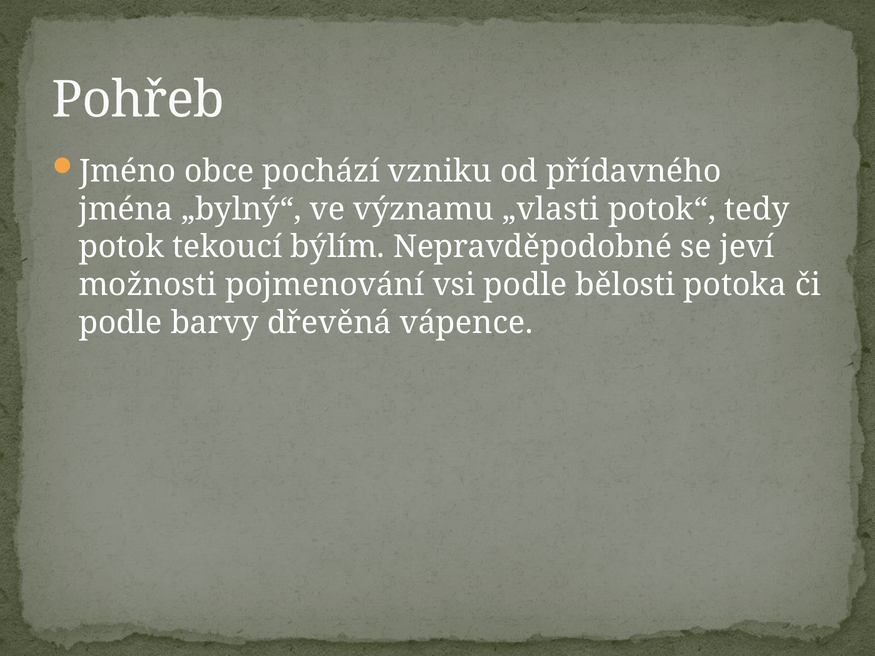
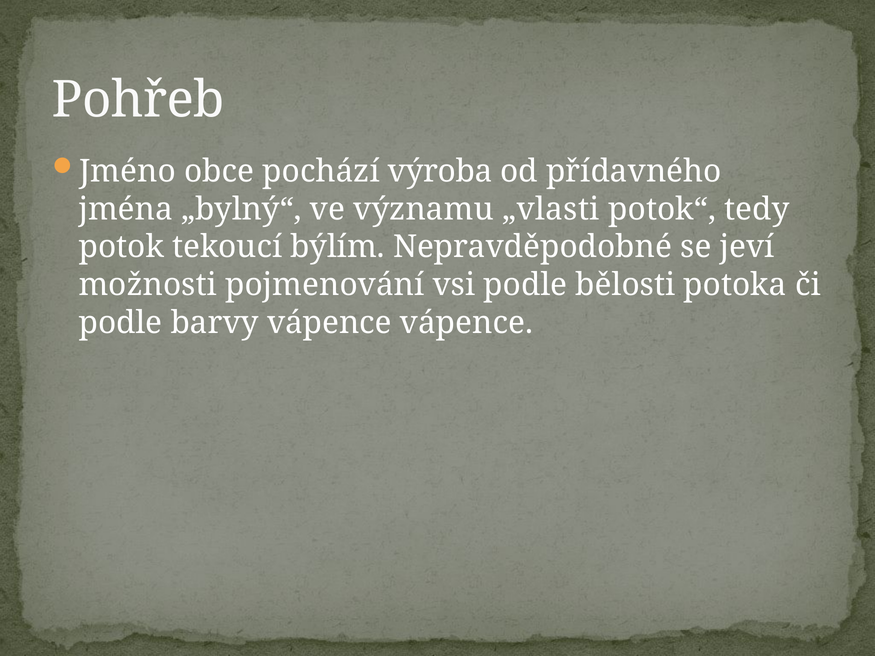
vzniku: vzniku -> výroba
barvy dřevěná: dřevěná -> vápence
